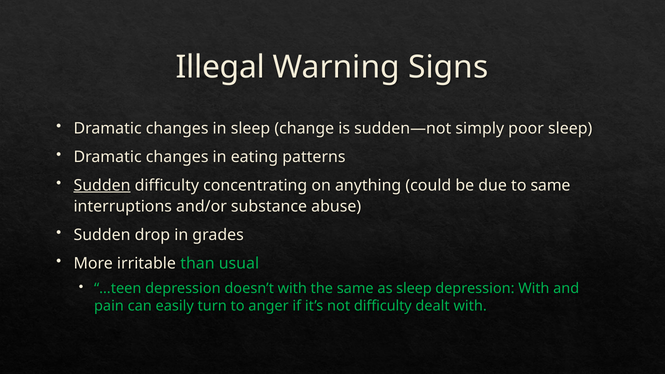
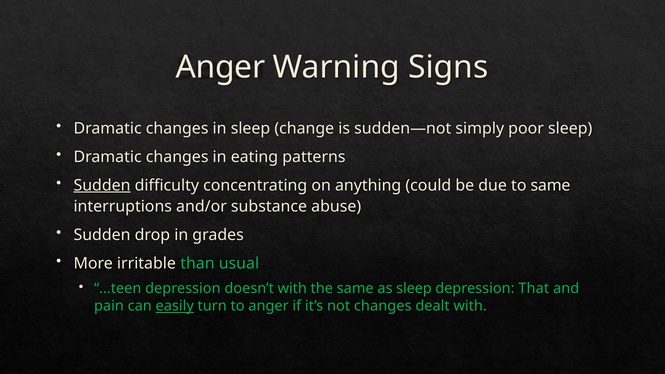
Illegal at (220, 67): Illegal -> Anger
depression With: With -> That
easily underline: none -> present
not difficulty: difficulty -> changes
